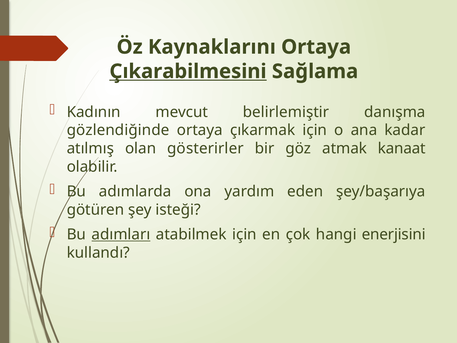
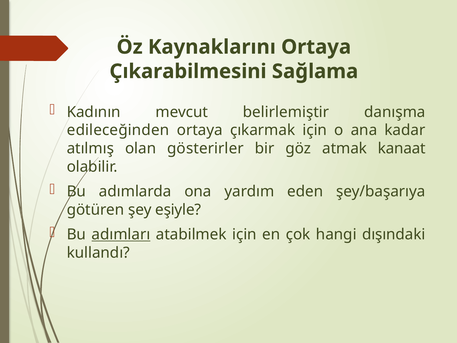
Çıkarabilmesini underline: present -> none
gözlendiğinde: gözlendiğinde -> edileceğinden
isteği: isteği -> eşiyle
enerjisini: enerjisini -> dışındaki
